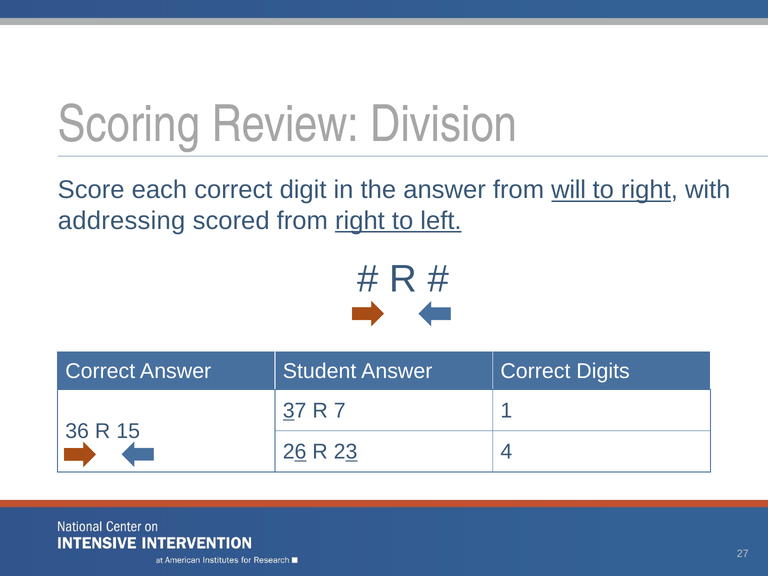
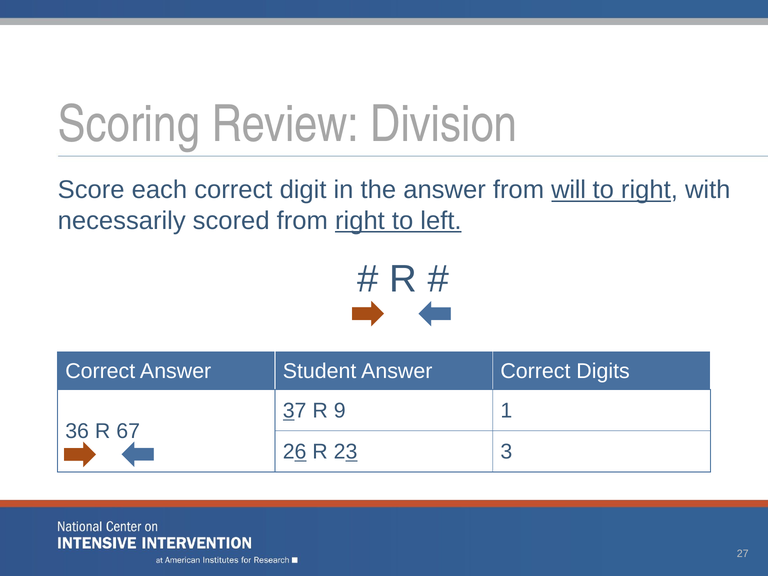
addressing: addressing -> necessarily
7: 7 -> 9
15: 15 -> 67
4: 4 -> 3
